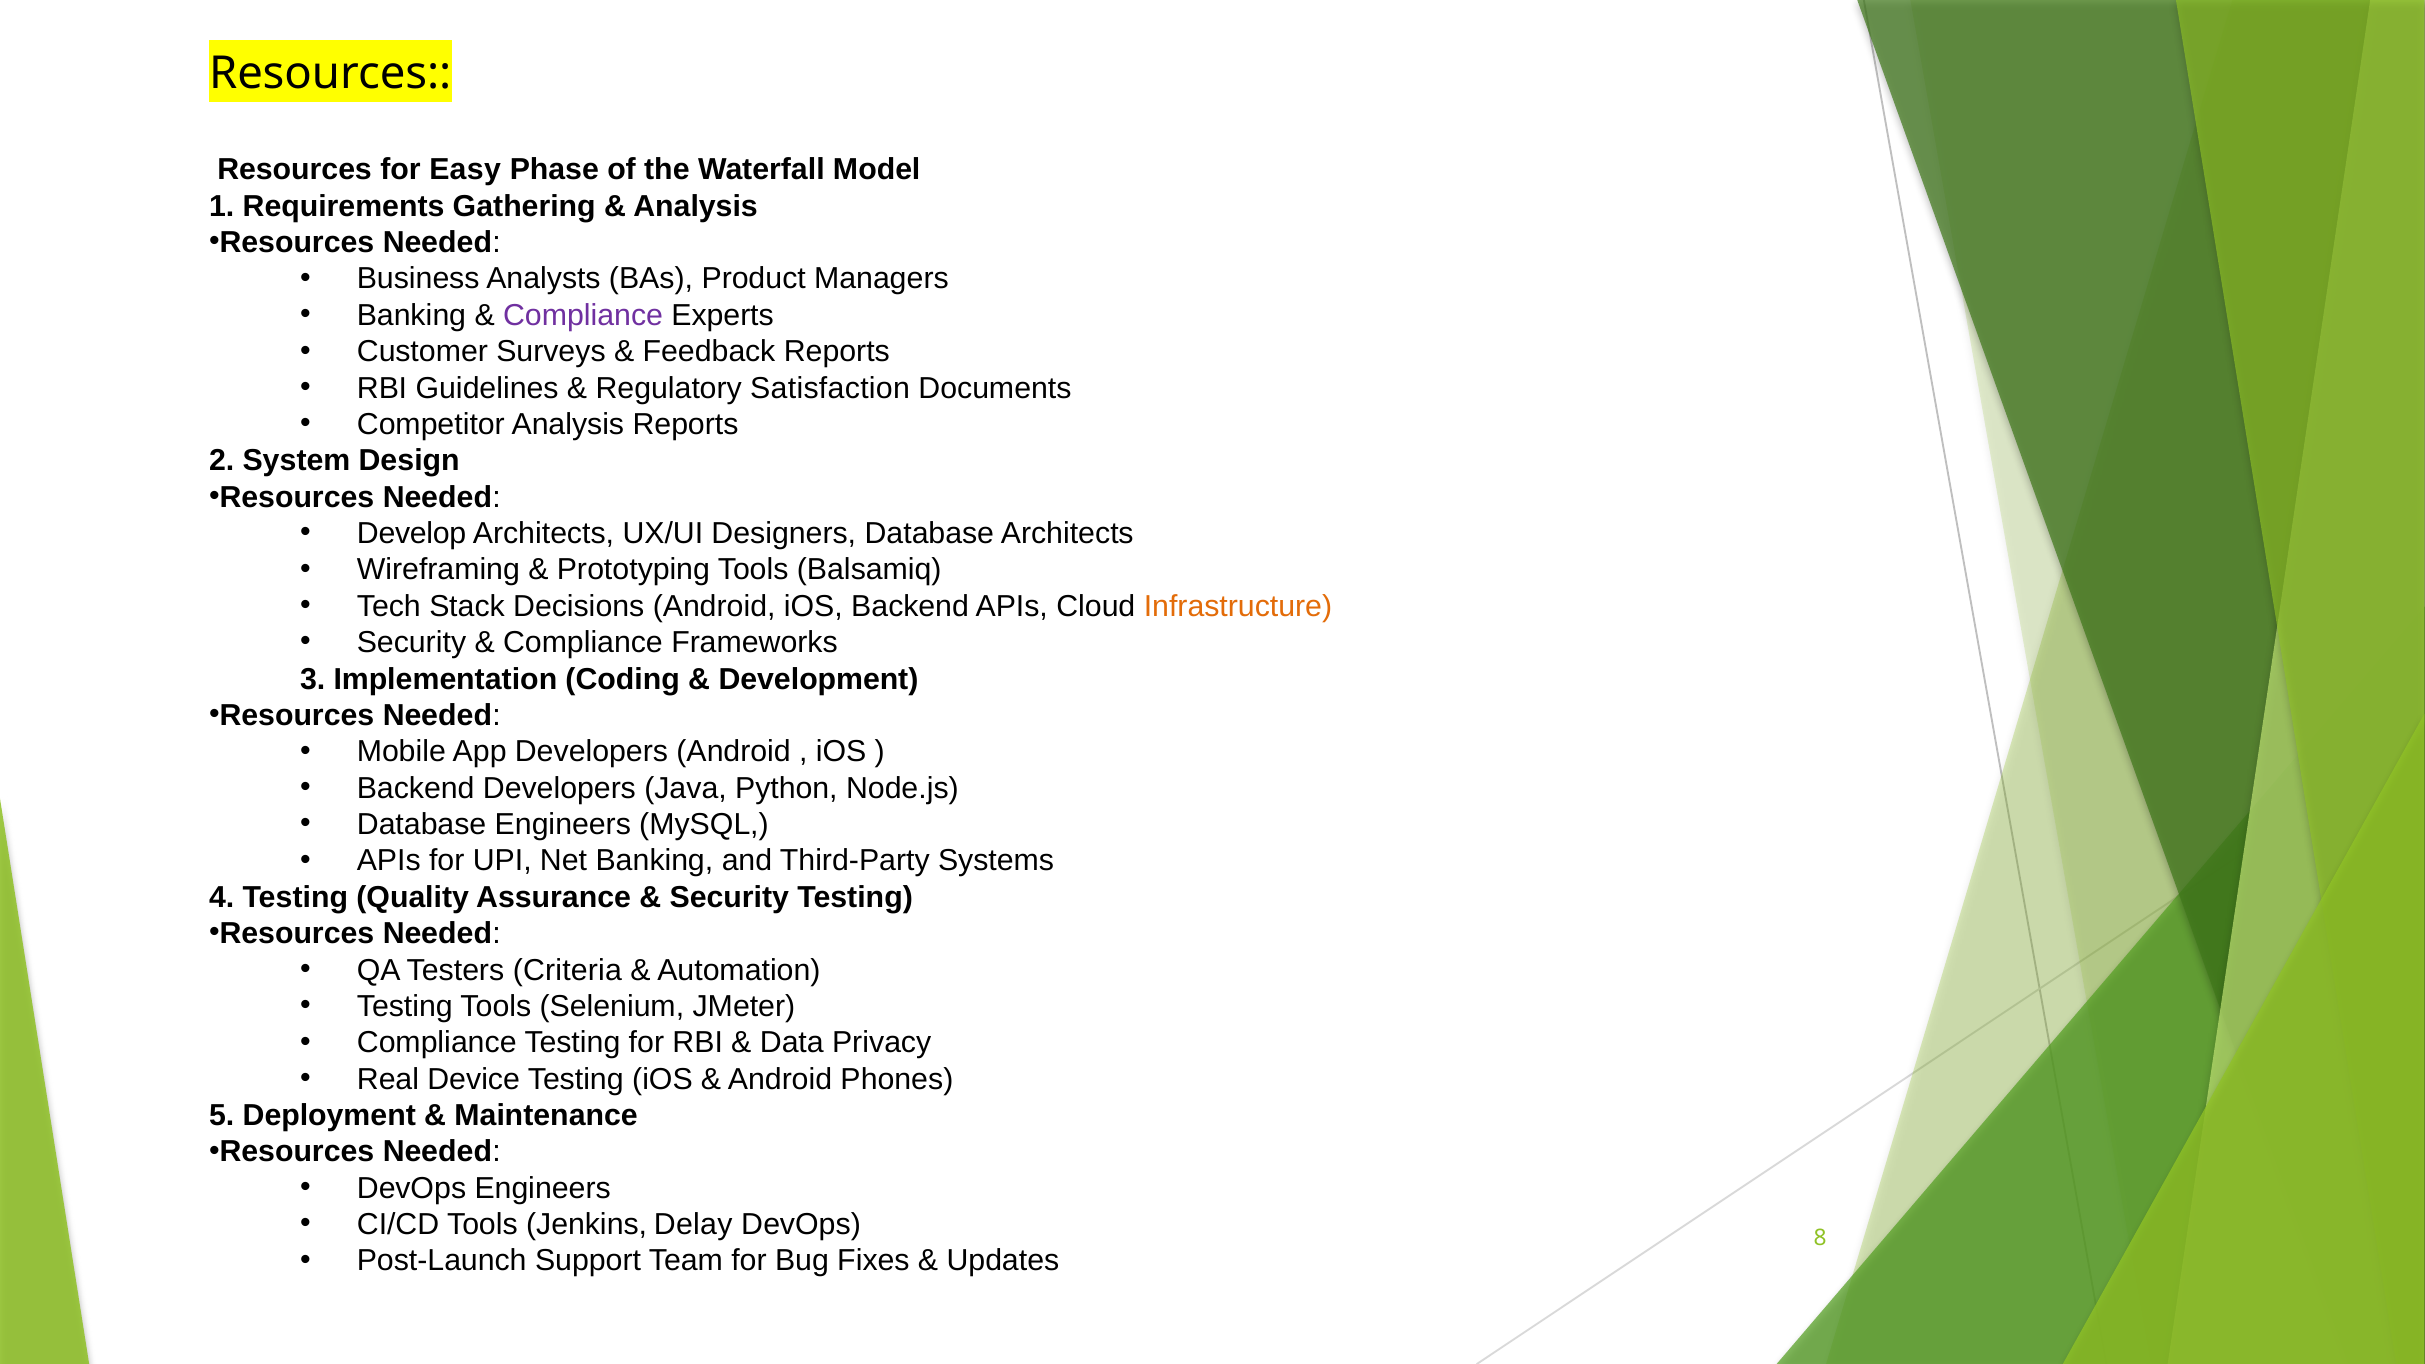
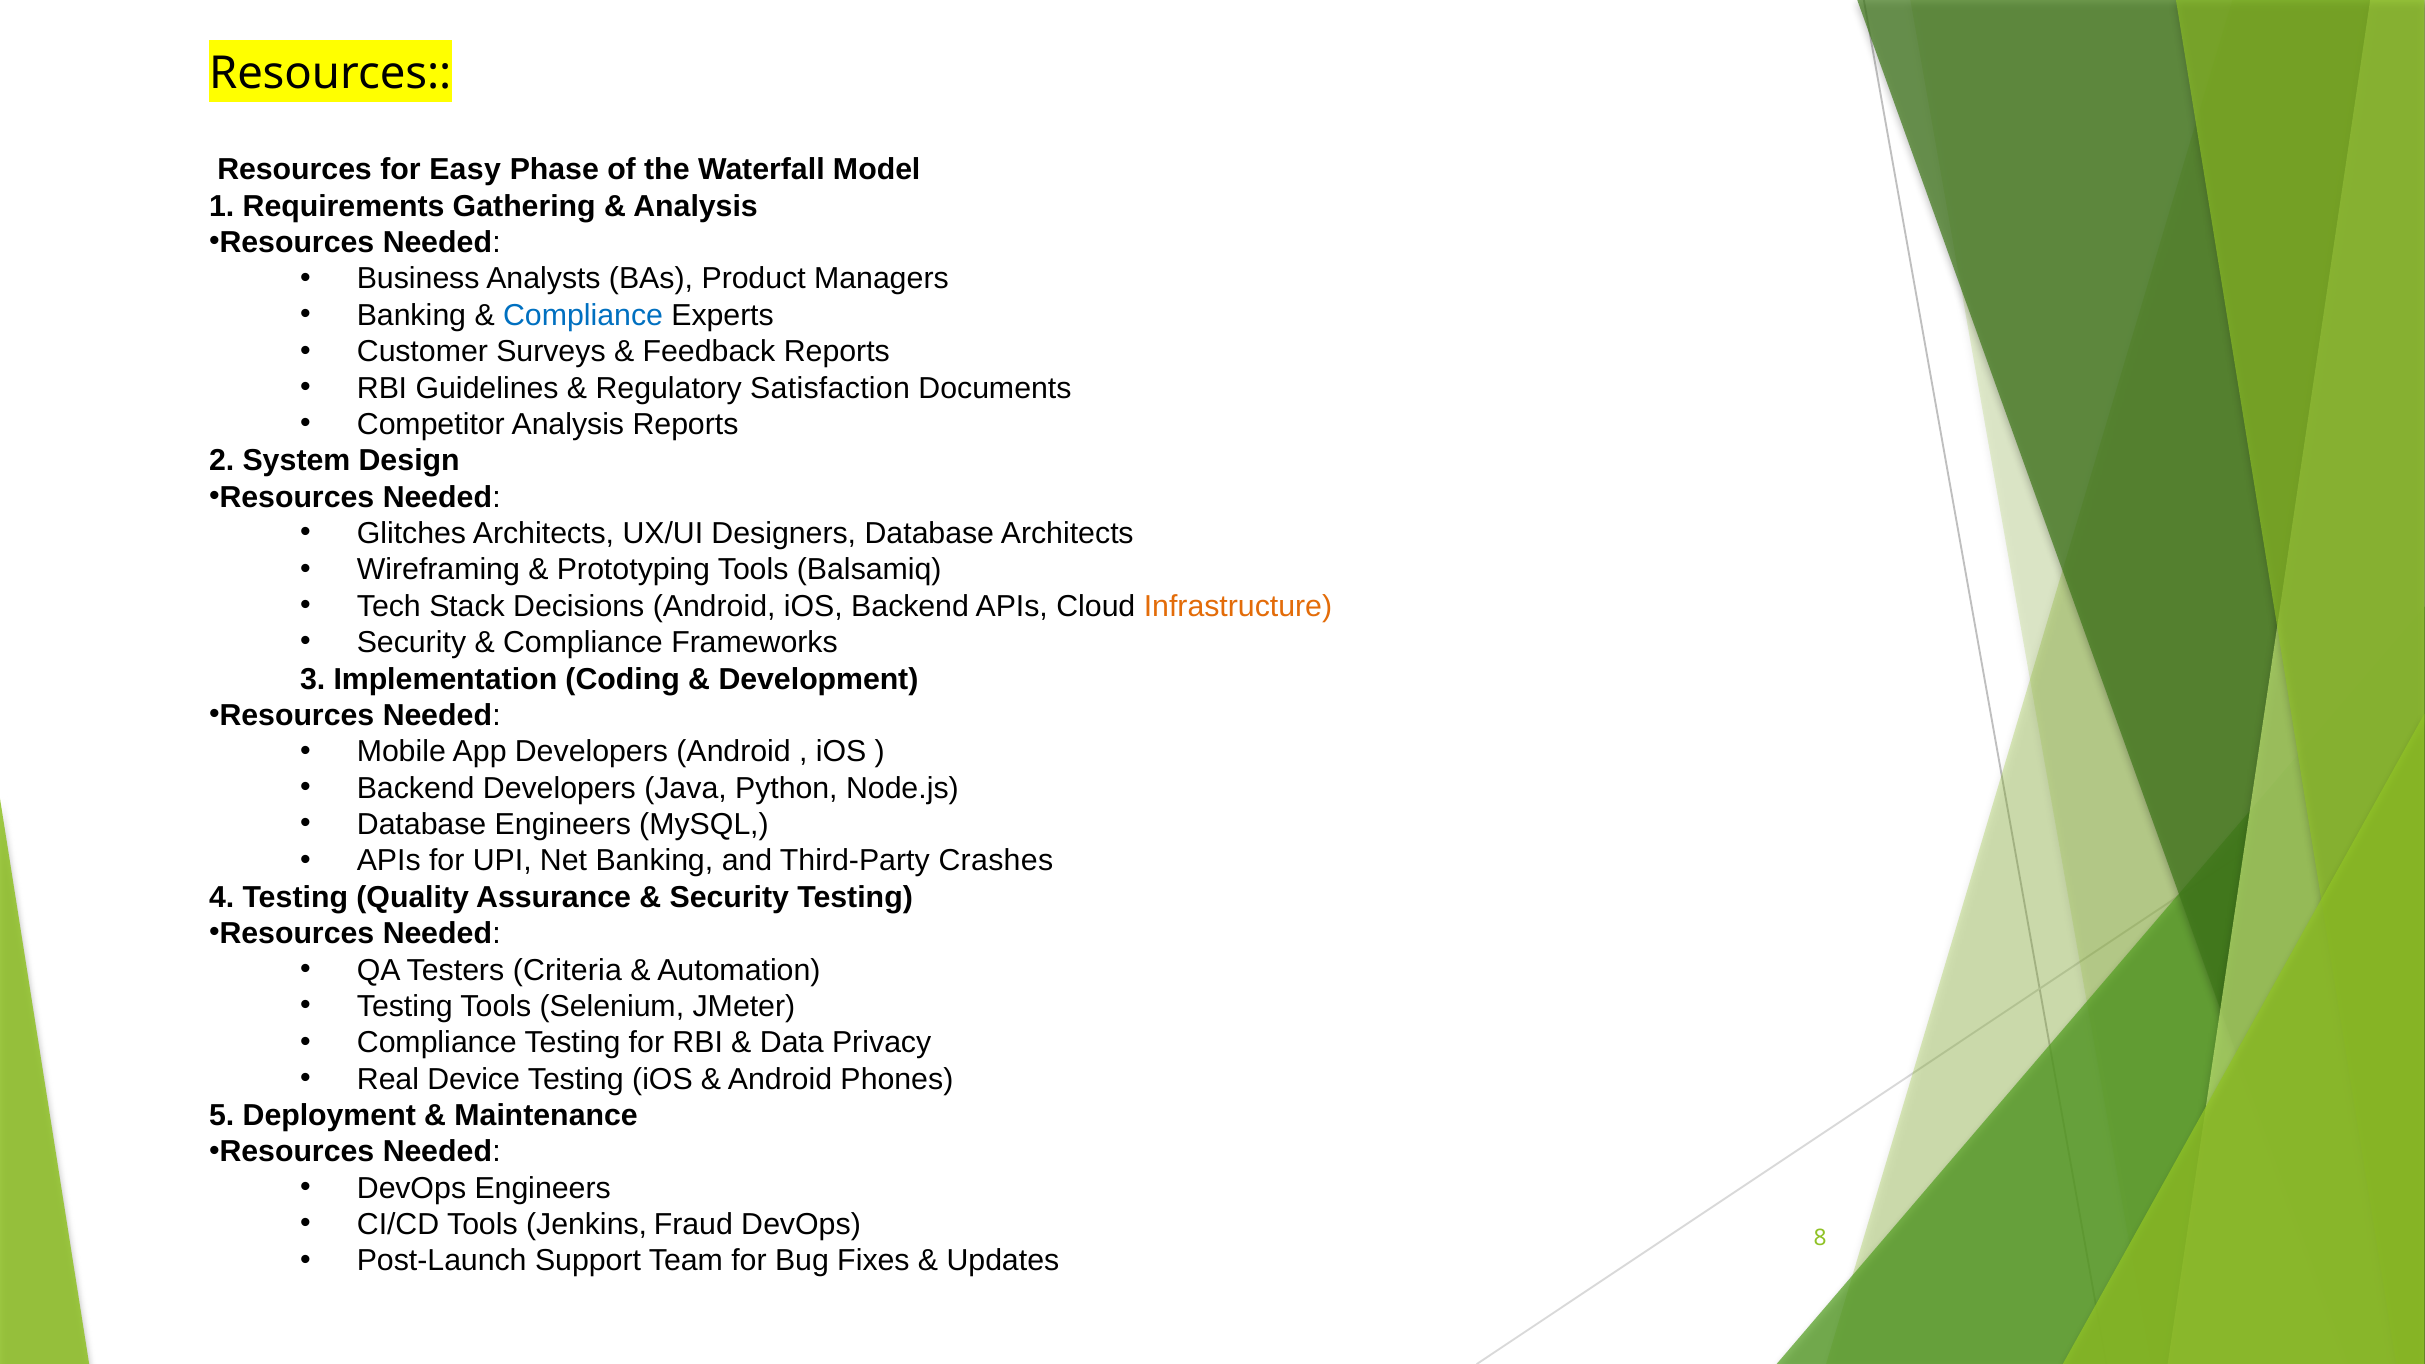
Compliance at (583, 315) colour: purple -> blue
Develop: Develop -> Glitches
Systems: Systems -> Crashes
Delay: Delay -> Fraud
